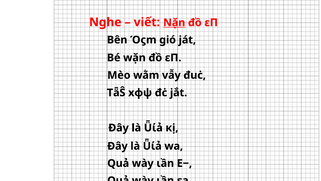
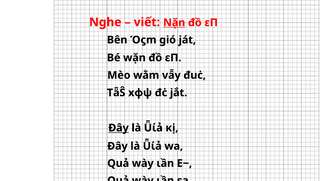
Đây at (119, 128) underline: none -> present
